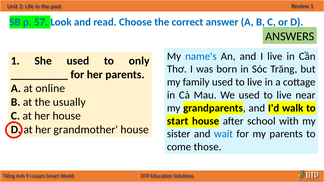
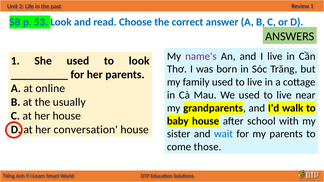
57: 57 -> 53
name's colour: blue -> purple
to only: only -> look
start: start -> baby
grandmother: grandmother -> conversation
